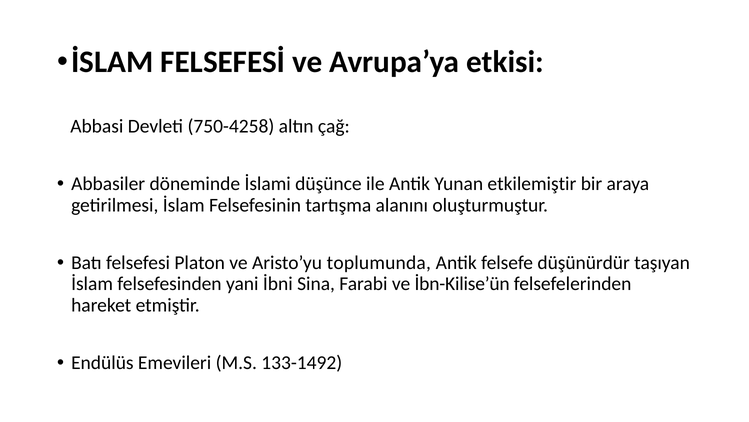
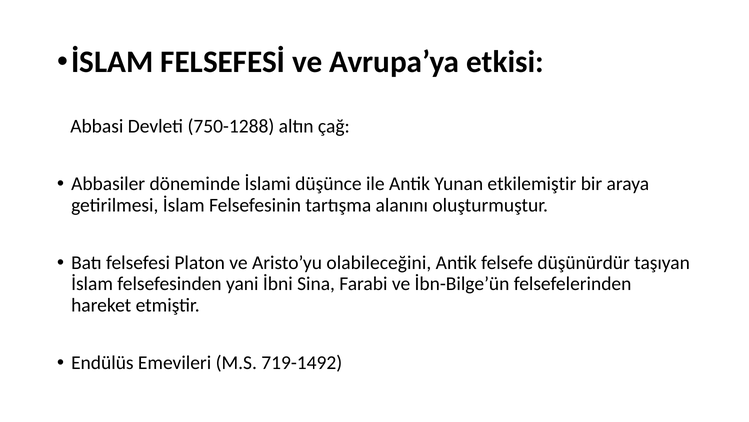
750-4258: 750-4258 -> 750-1288
toplumunda: toplumunda -> olabileceğini
İbn-Kilise’ün: İbn-Kilise’ün -> İbn-Bilge’ün
133-1492: 133-1492 -> 719-1492
